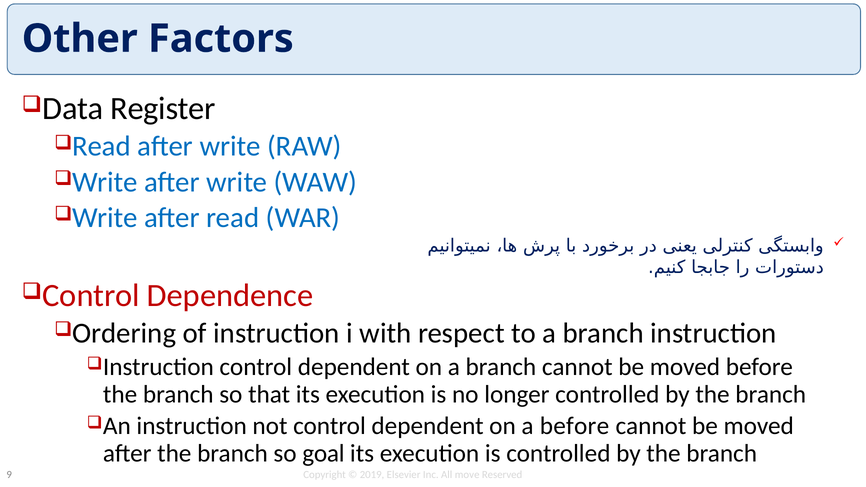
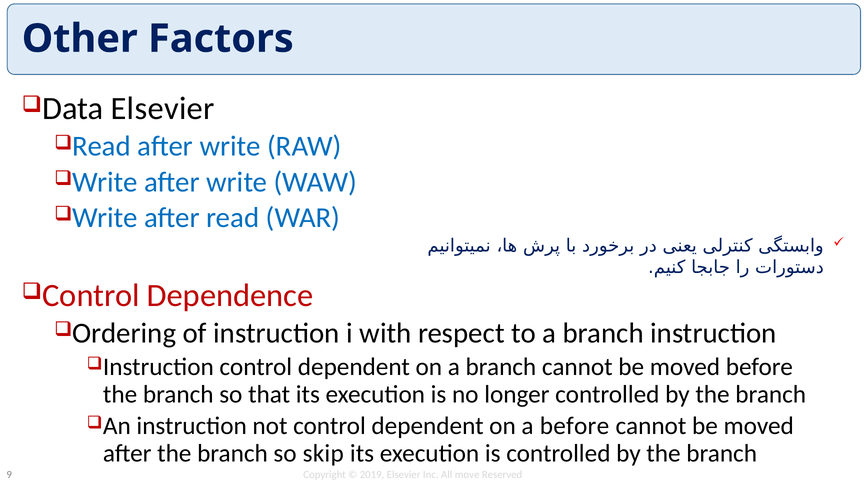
Register at (163, 109): Register -> Elsevier
goal: goal -> skip
